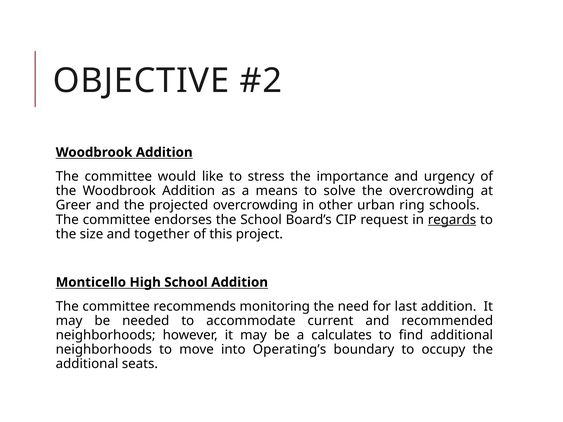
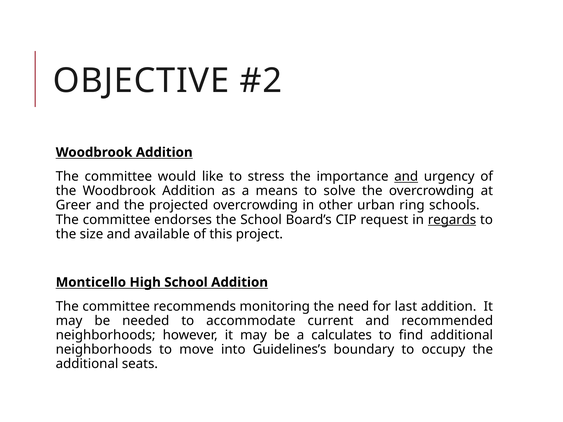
and at (406, 177) underline: none -> present
together: together -> available
Operating’s: Operating’s -> Guidelines’s
